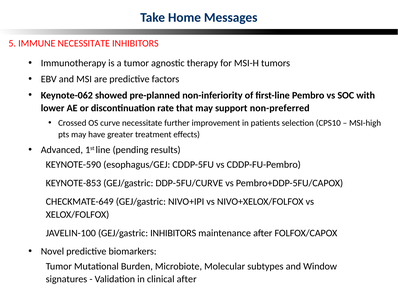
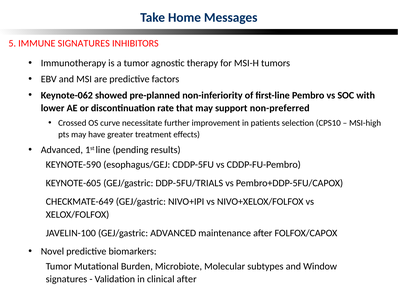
IMMUNE NECESSITATE: NECESSITATE -> SIGNATURES
KEYNOTE-853: KEYNOTE-853 -> KEYNOTE-605
DDP-5FU/CURVE: DDP-5FU/CURVE -> DDP-5FU/TRIALS
GEJ/gastric INHIBITORS: INHIBITORS -> ADVANCED
